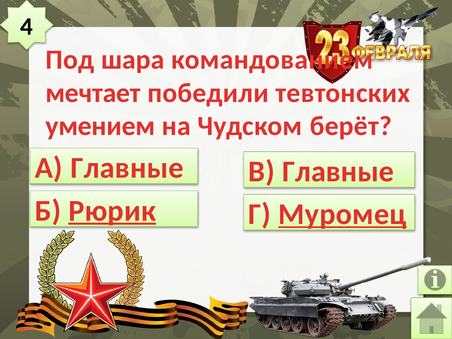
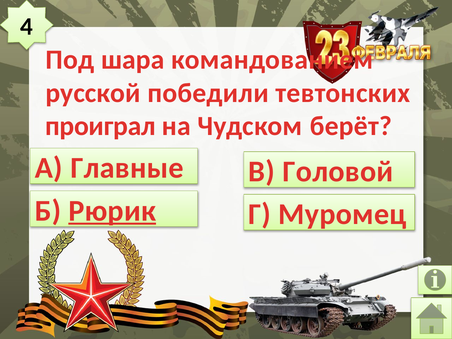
мечтает: мечтает -> русской
умением: умением -> проиграл
В Главные: Главные -> Головой
Муромец underline: present -> none
